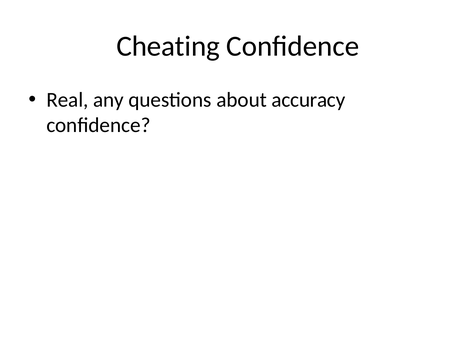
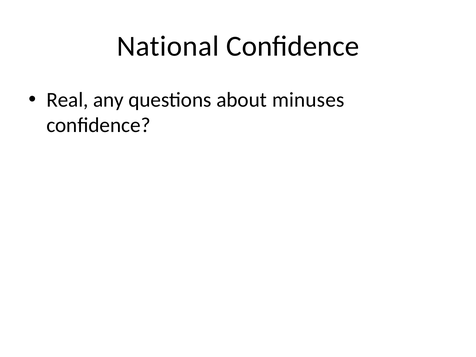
Cheating: Cheating -> National
accuracy: accuracy -> minuses
